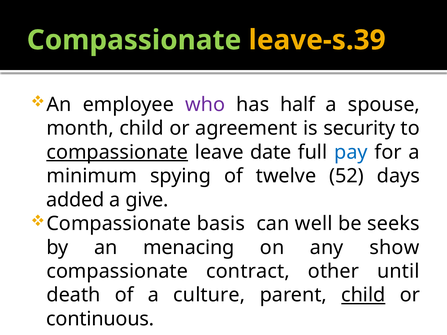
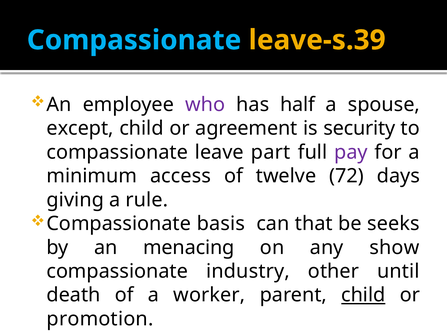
Compassionate at (134, 40) colour: light green -> light blue
month: month -> except
compassionate at (117, 152) underline: present -> none
date: date -> part
pay colour: blue -> purple
spying: spying -> access
52: 52 -> 72
added: added -> giving
give: give -> rule
well: well -> that
contract: contract -> industry
culture: culture -> worker
continuous: continuous -> promotion
